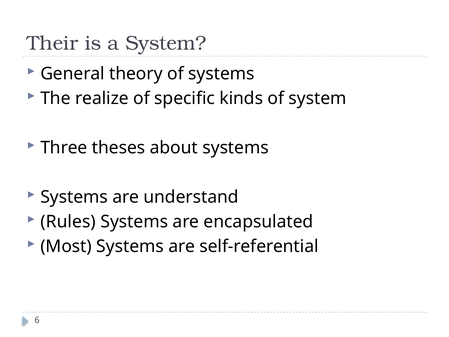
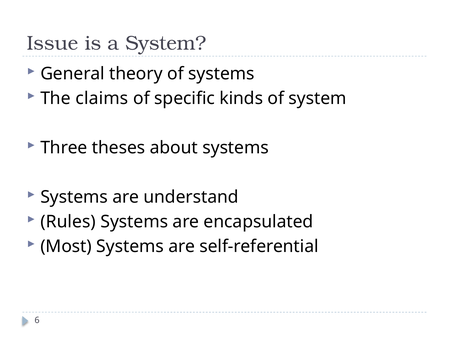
Their: Their -> Issue
realize: realize -> claims
